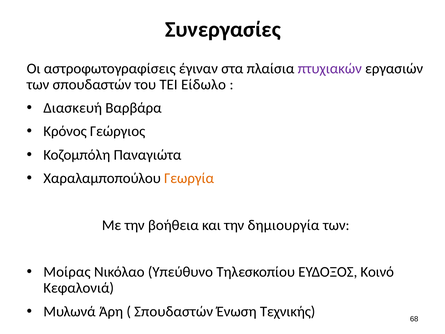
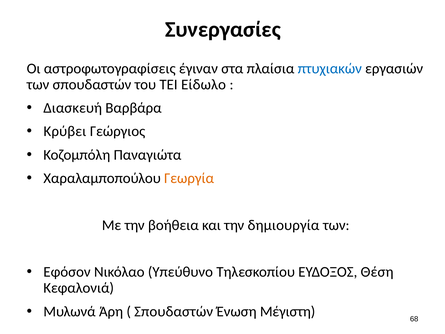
πτυχιακών colour: purple -> blue
Κρόνος: Κρόνος -> Κρύβει
Μοίρας: Μοίρας -> Εφόσον
Κοινό: Κοινό -> Θέση
Τεχνικής: Τεχνικής -> Μέγιστη
